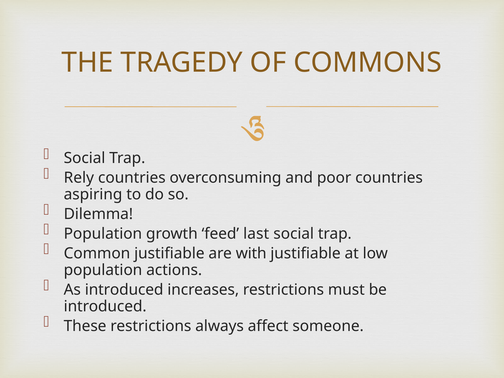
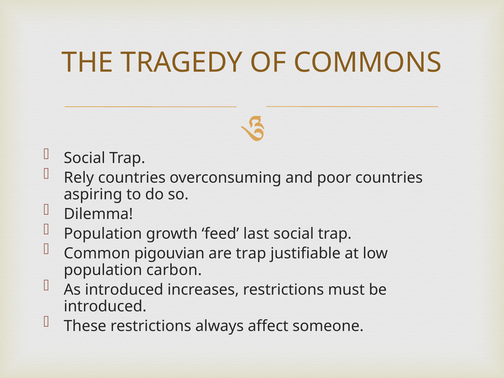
Common justifiable: justifiable -> pigouvian
are with: with -> trap
actions: actions -> carbon
